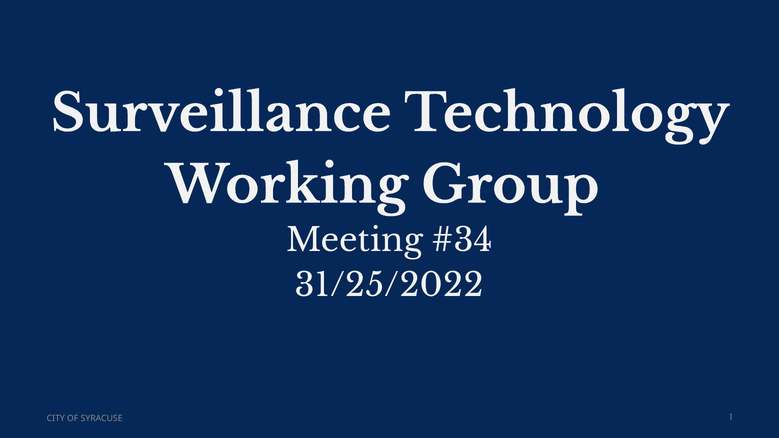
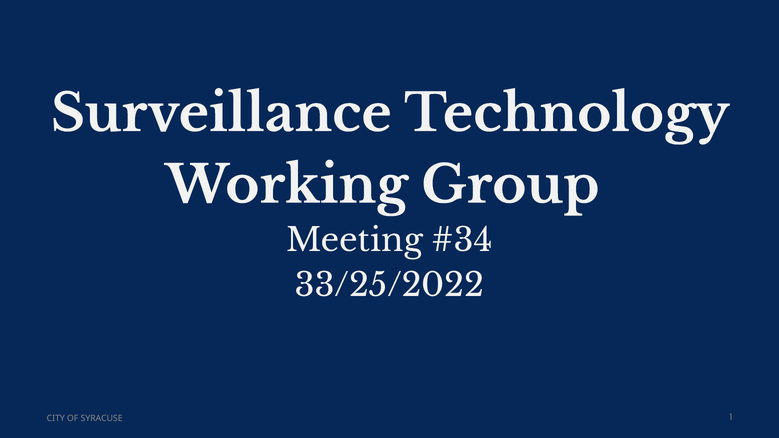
31/25/2022: 31/25/2022 -> 33/25/2022
